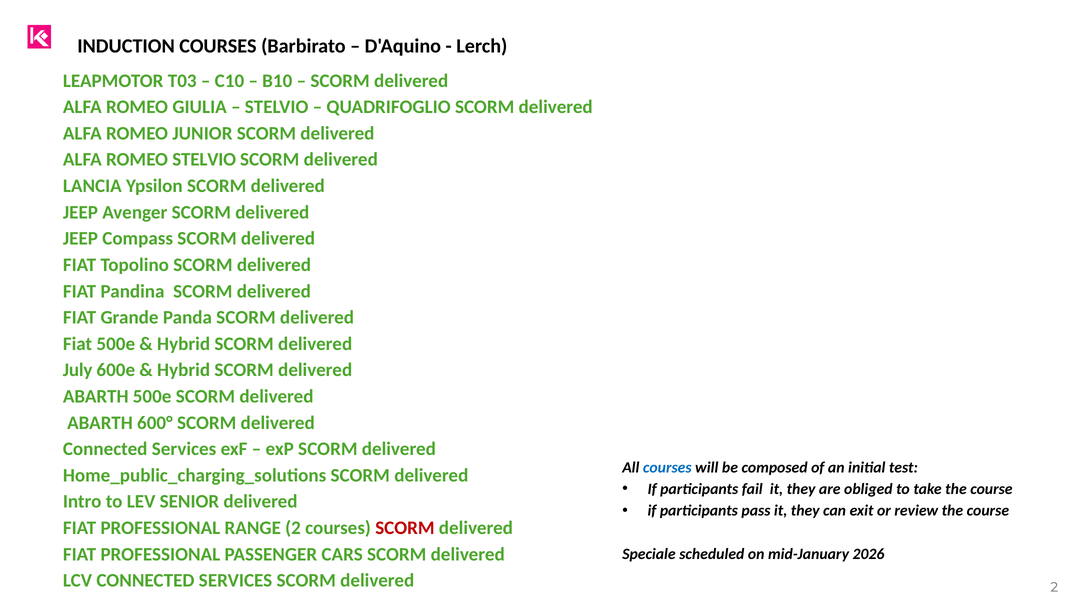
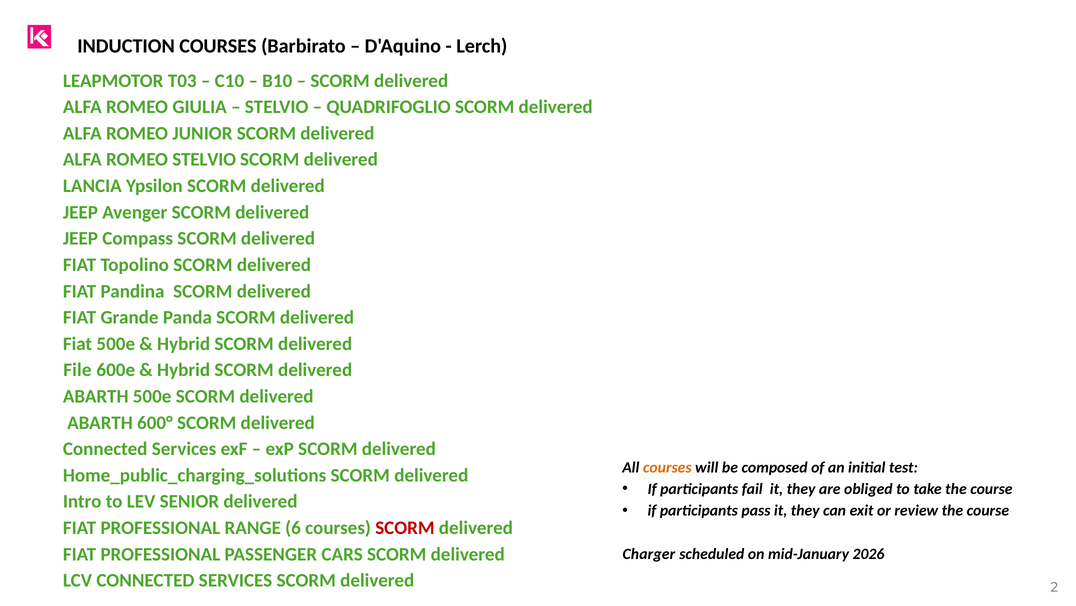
July: July -> File
courses at (667, 467) colour: blue -> orange
RANGE 2: 2 -> 6
Speciale: Speciale -> Charger
